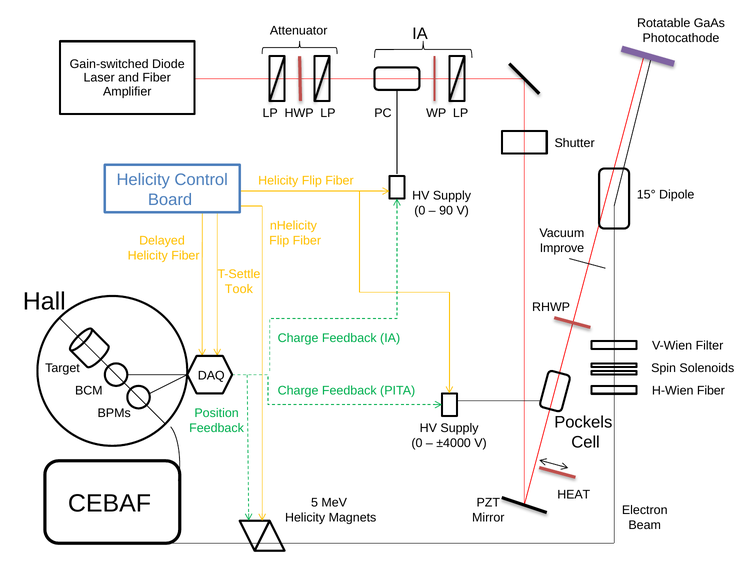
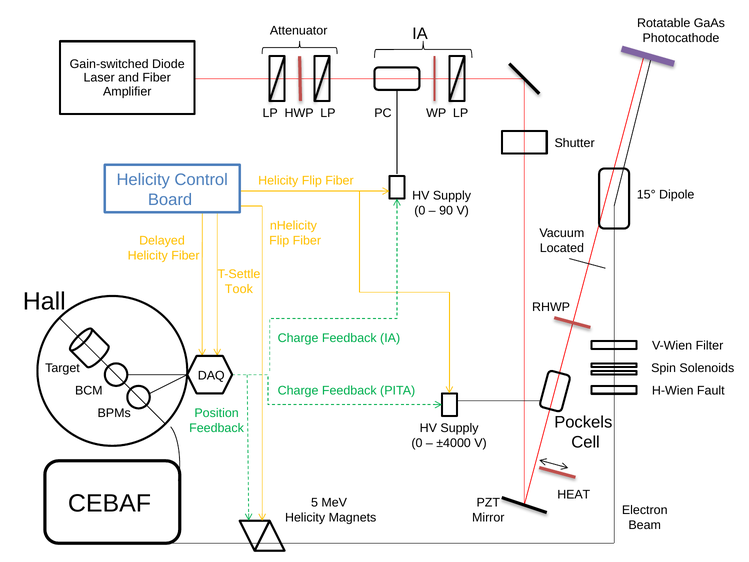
Improve: Improve -> Located
H-Wien Fiber: Fiber -> Fault
